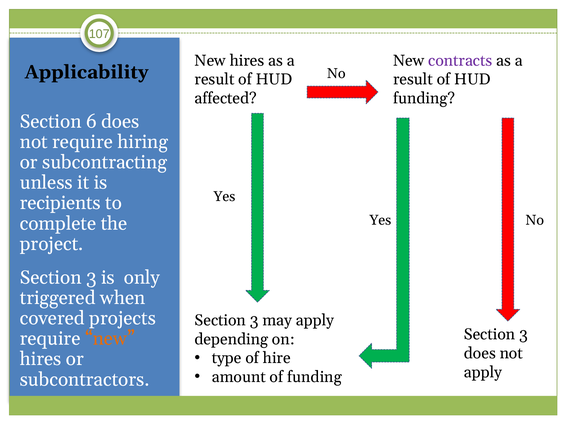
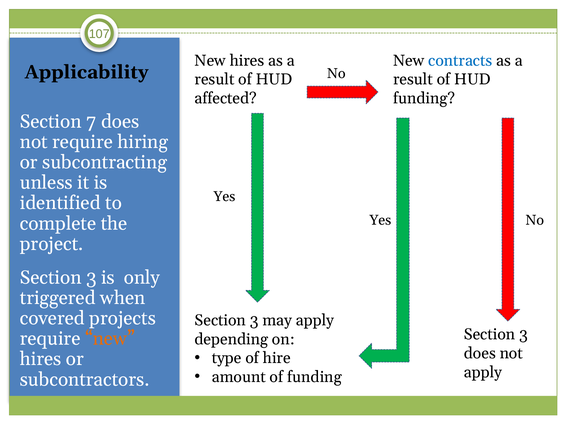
contracts colour: purple -> blue
6: 6 -> 7
recipients: recipients -> identified
